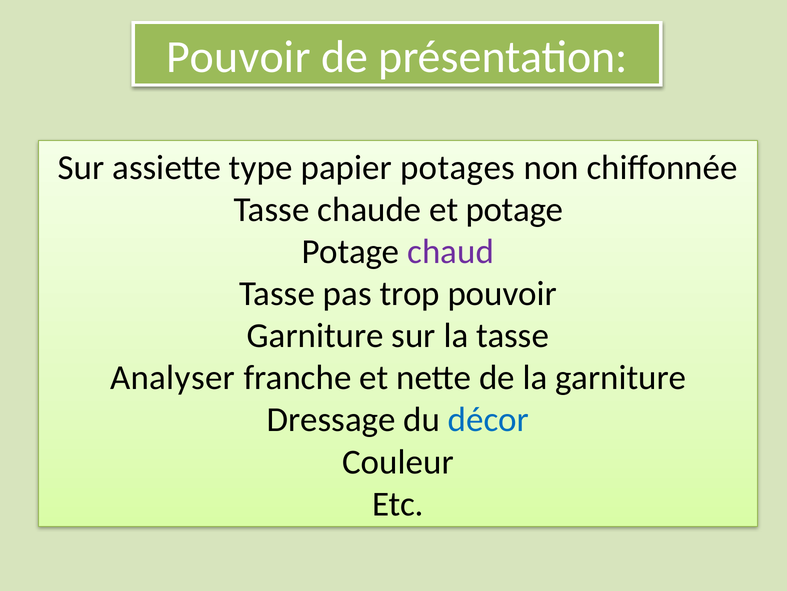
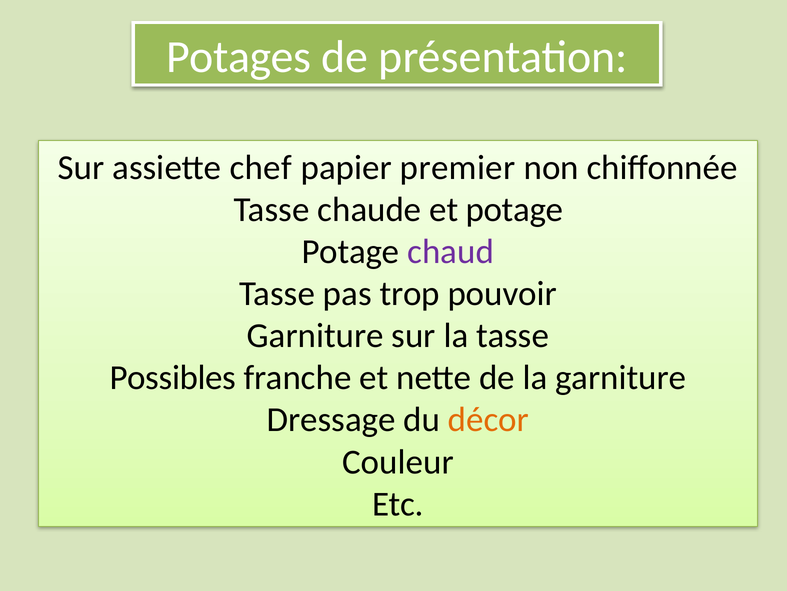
Pouvoir at (238, 57): Pouvoir -> Potages
type: type -> chef
potages: potages -> premier
Analyser: Analyser -> Possibles
décor colour: blue -> orange
